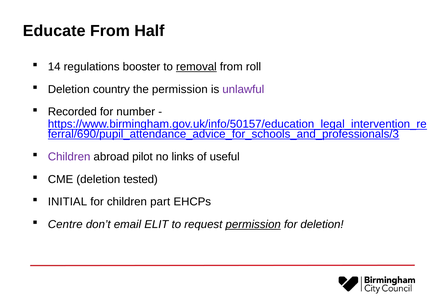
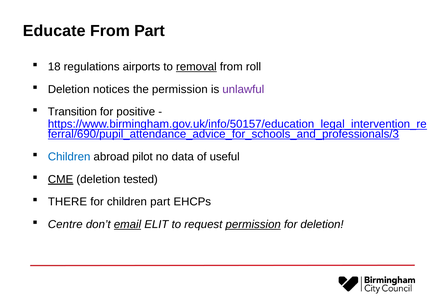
From Half: Half -> Part
14: 14 -> 18
booster: booster -> airports
country: country -> notices
Recorded: Recorded -> Transition
number: number -> positive
Children at (69, 157) colour: purple -> blue
links: links -> data
CME underline: none -> present
INITIAL: INITIAL -> THERE
email underline: none -> present
